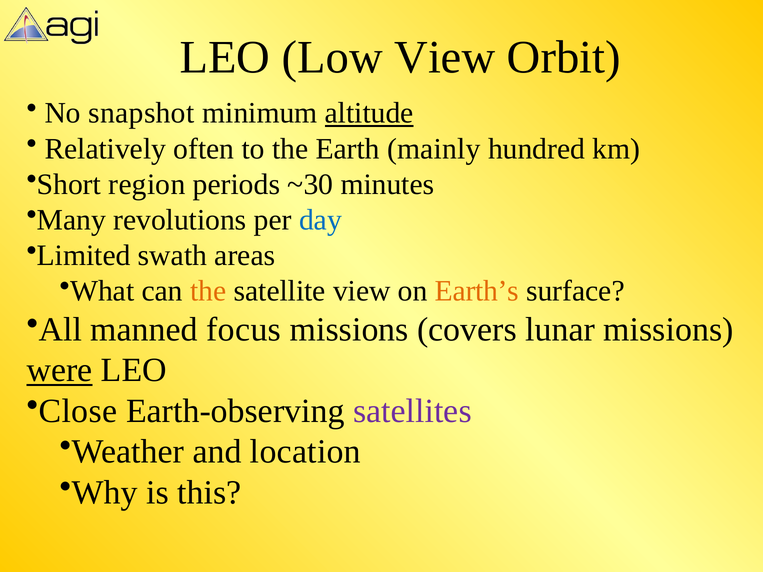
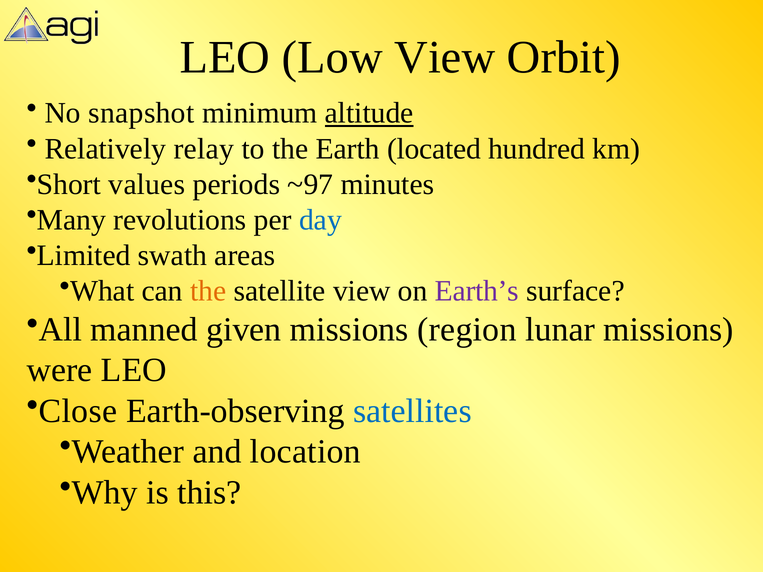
often: often -> relay
mainly: mainly -> located
region: region -> values
~30: ~30 -> ~97
Earth’s colour: orange -> purple
focus: focus -> given
covers: covers -> region
were underline: present -> none
satellites colour: purple -> blue
